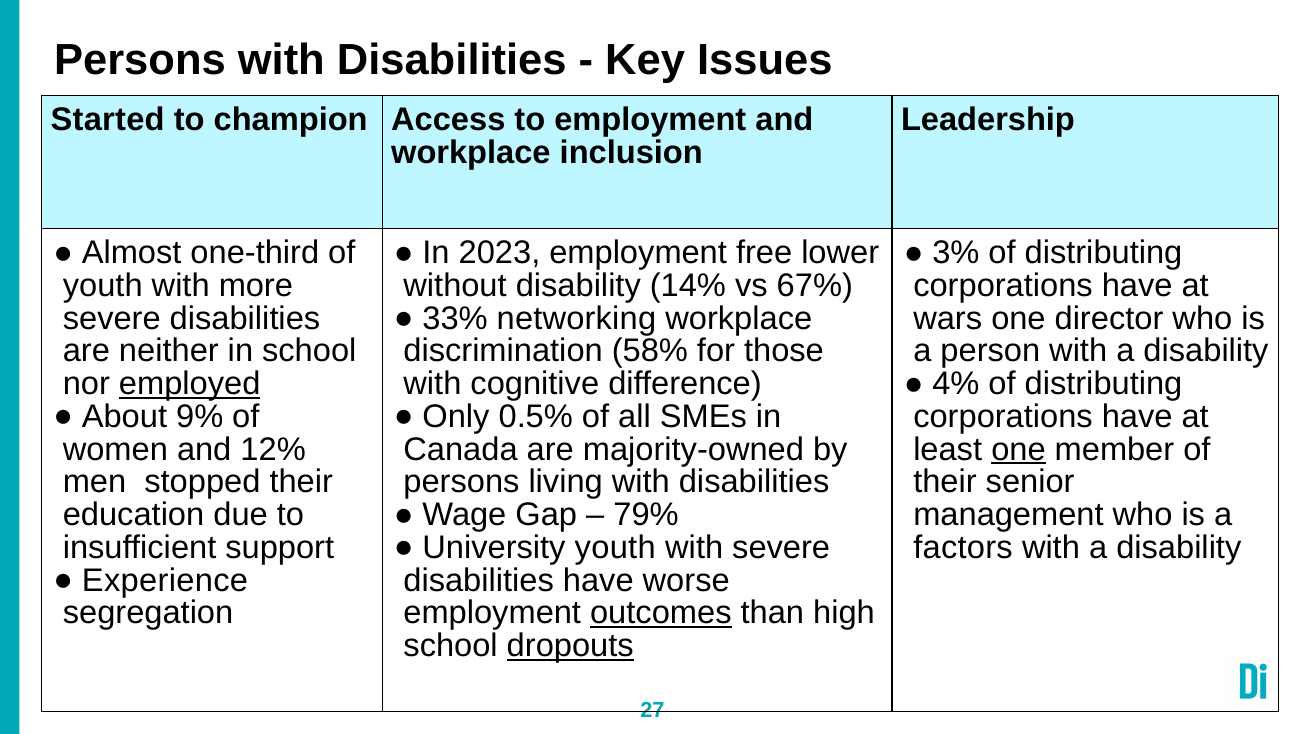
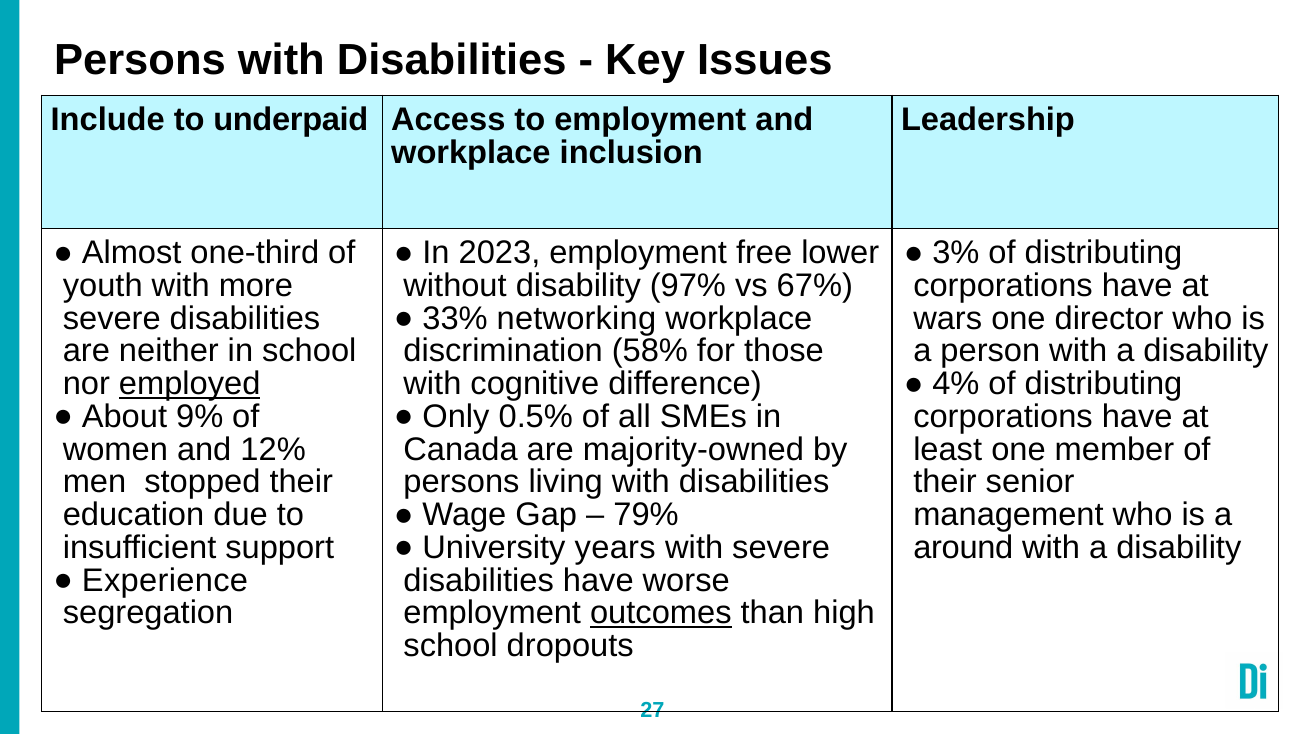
Started: Started -> Include
champion: champion -> underpaid
14%: 14% -> 97%
one at (1018, 449) underline: present -> none
University youth: youth -> years
factors: factors -> around
dropouts underline: present -> none
